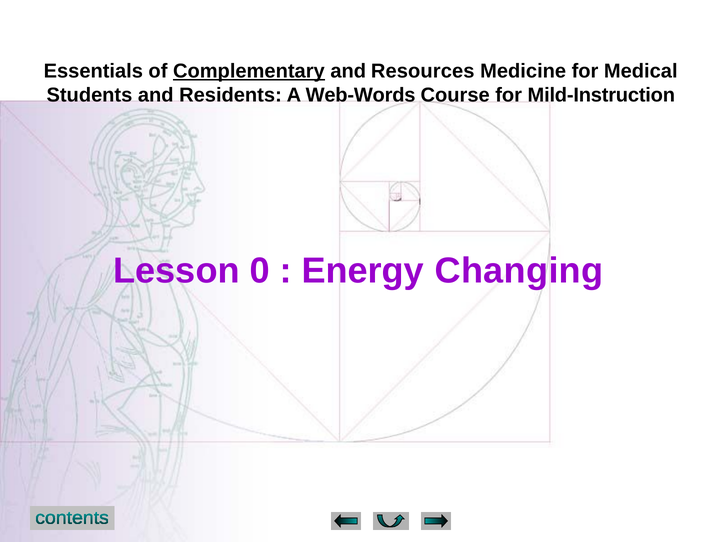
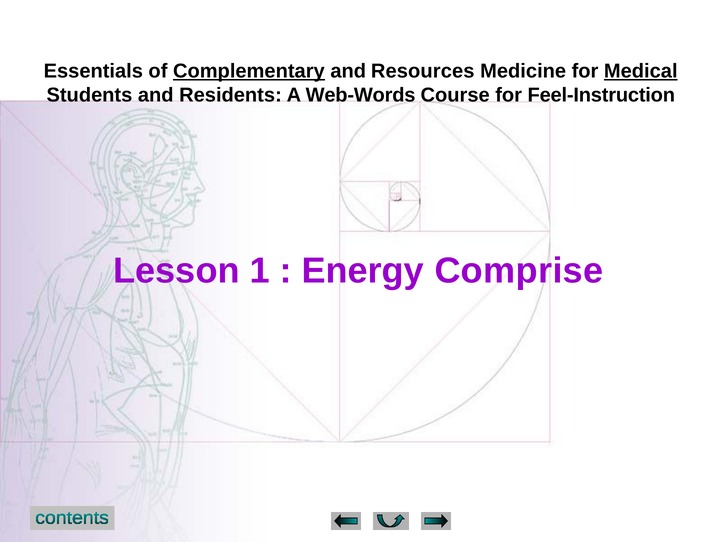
Medical underline: none -> present
Mild-Instruction: Mild-Instruction -> Feel-Instruction
0: 0 -> 1
Changing: Changing -> Comprise
